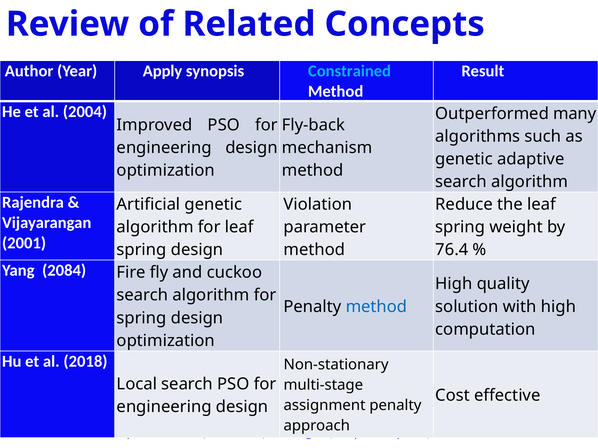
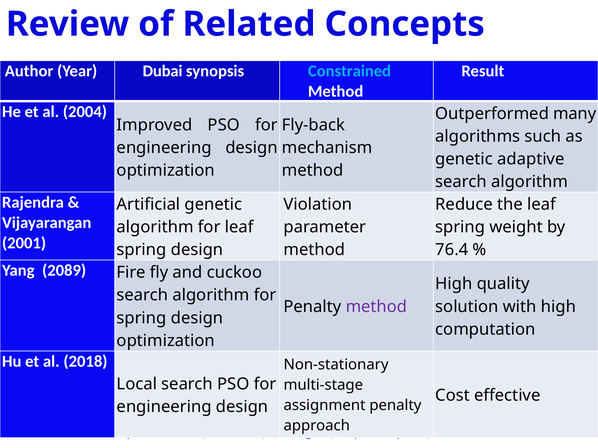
Year Apply: Apply -> Dubai
2084: 2084 -> 2089
method at (376, 307) colour: blue -> purple
